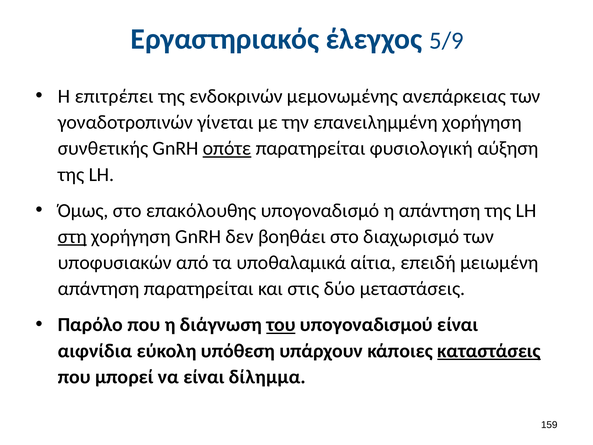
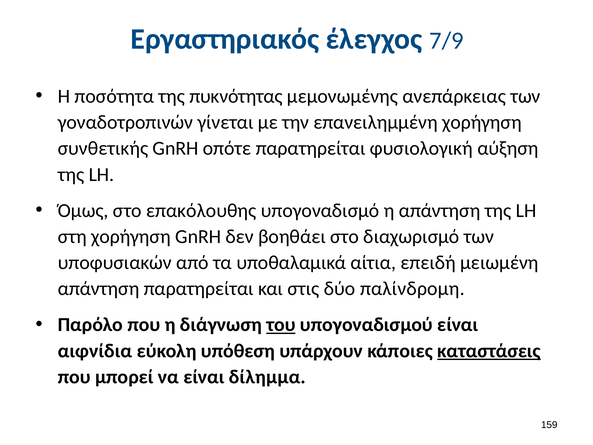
5/9: 5/9 -> 7/9
επιτρέπει: επιτρέπει -> ποσότητα
ενδοκρινών: ενδοκρινών -> πυκνότητας
οπότε underline: present -> none
στη underline: present -> none
μεταστάσεις: μεταστάσεις -> παλίνδρομη
